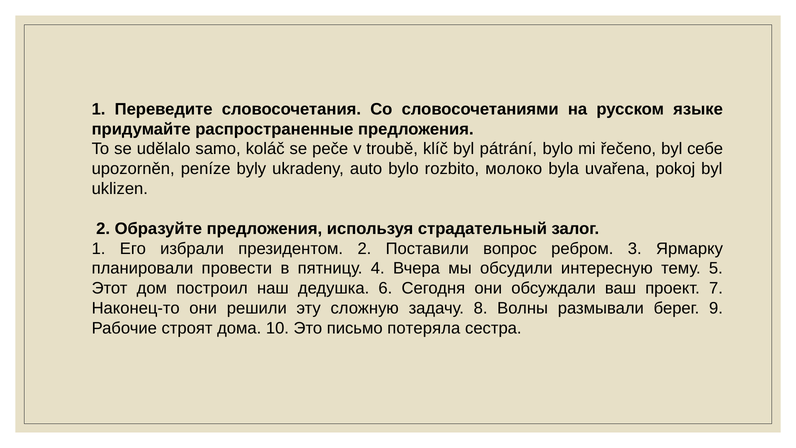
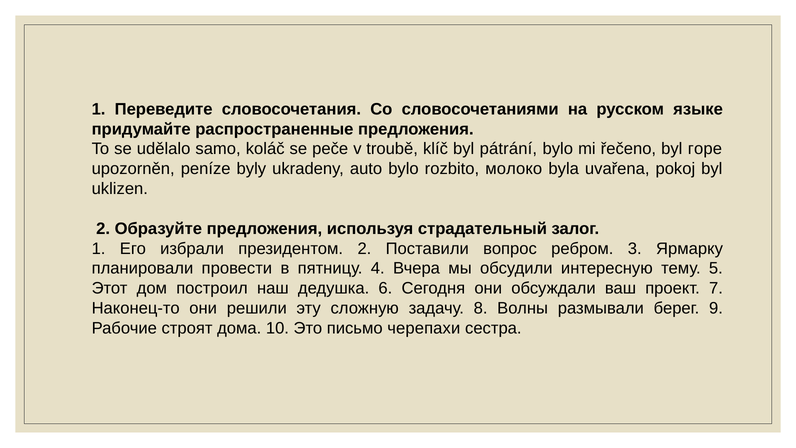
себе: себе -> горе
потеряла: потеряла -> черепахи
